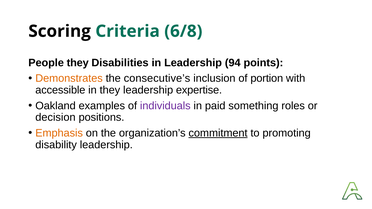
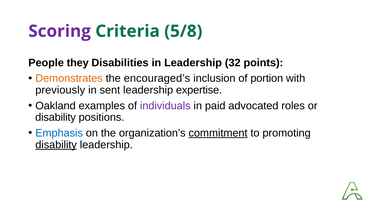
Scoring colour: black -> purple
6/8: 6/8 -> 5/8
94: 94 -> 32
consecutive’s: consecutive’s -> encouraged’s
accessible: accessible -> previously
in they: they -> sent
something: something -> advocated
decision at (55, 118): decision -> disability
Emphasis colour: orange -> blue
disability at (56, 145) underline: none -> present
